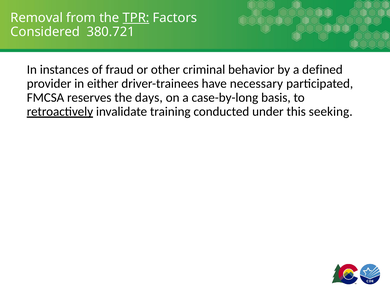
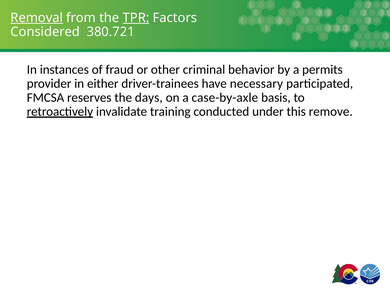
Removal underline: none -> present
defined: defined -> permits
case-by-long: case-by-long -> case-by-axle
seeking: seeking -> remove
